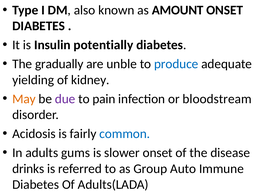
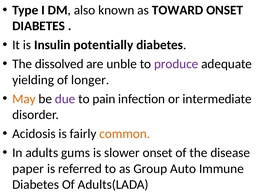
AMOUNT: AMOUNT -> TOWARD
gradually: gradually -> dissolved
produce colour: blue -> purple
kidney: kidney -> longer
bloodstream: bloodstream -> intermediate
common colour: blue -> orange
drinks: drinks -> paper
